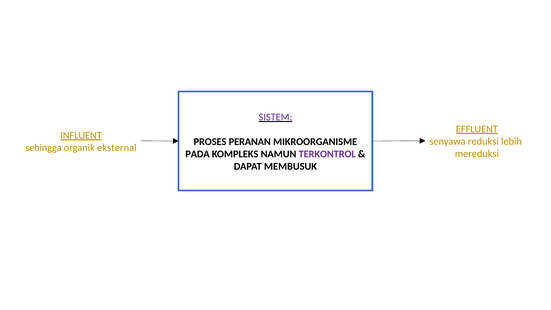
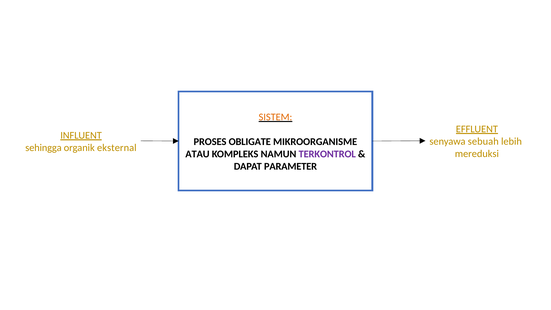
SISTEM colour: purple -> orange
reduksi: reduksi -> sebuah
PERANAN: PERANAN -> OBLIGATE
PADA: PADA -> ATAU
MEMBUSUK: MEMBUSUK -> PARAMETER
